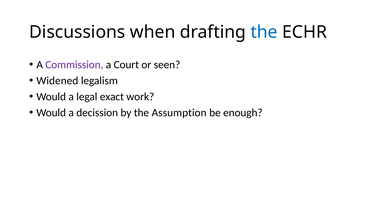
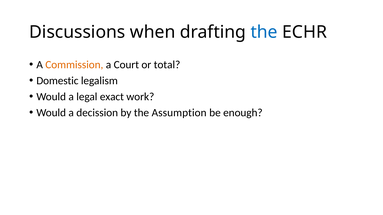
Commission colour: purple -> orange
seen: seen -> total
Widened: Widened -> Domestic
